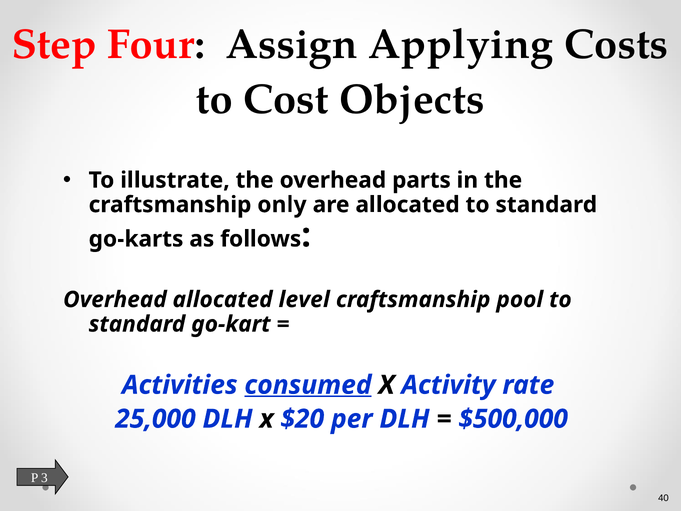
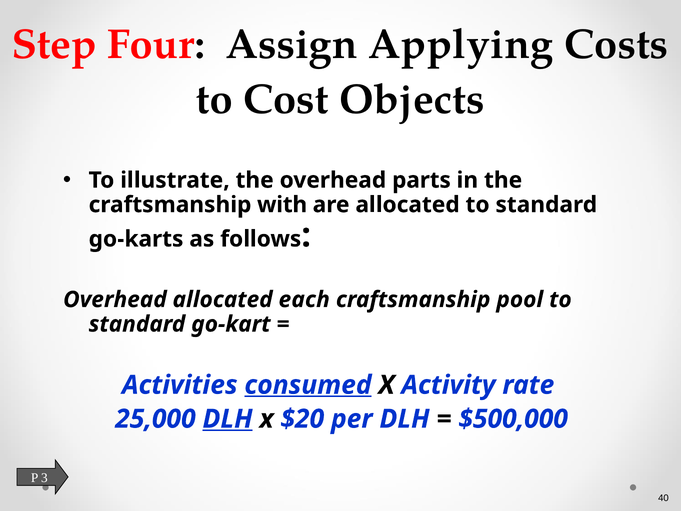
only: only -> with
level: level -> each
DLH at (228, 419) underline: none -> present
